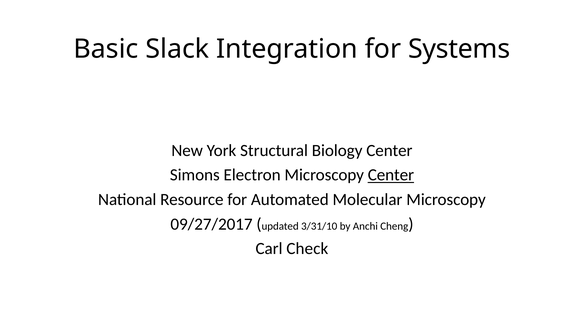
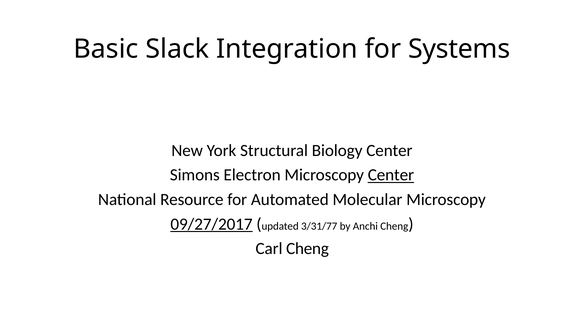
09/27/2017 underline: none -> present
3/31/10: 3/31/10 -> 3/31/77
Carl Check: Check -> Cheng
